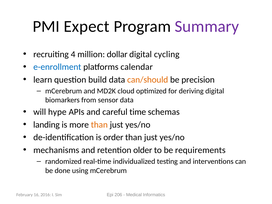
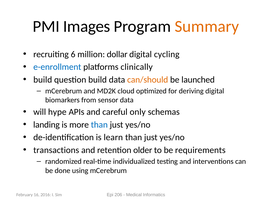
Expect: Expect -> Images
Summary colour: purple -> orange
4: 4 -> 6
calendar: calendar -> clinically
learn at (43, 80): learn -> build
precision: precision -> launched
time: time -> only
than at (99, 125) colour: orange -> blue
order: order -> learn
mechanisms: mechanisms -> transactions
